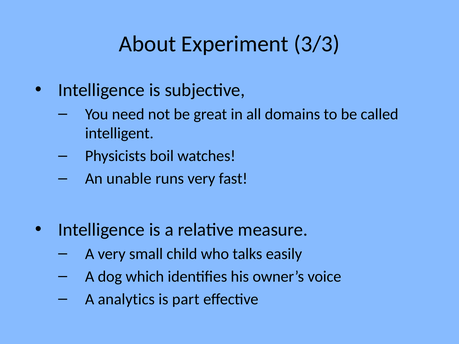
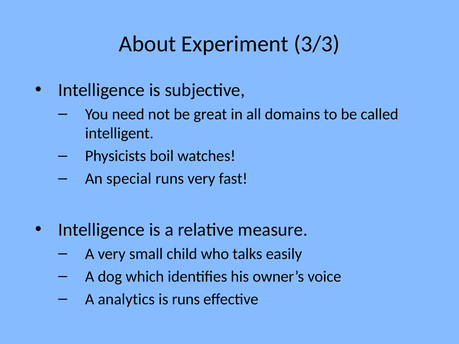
unable: unable -> special
is part: part -> runs
